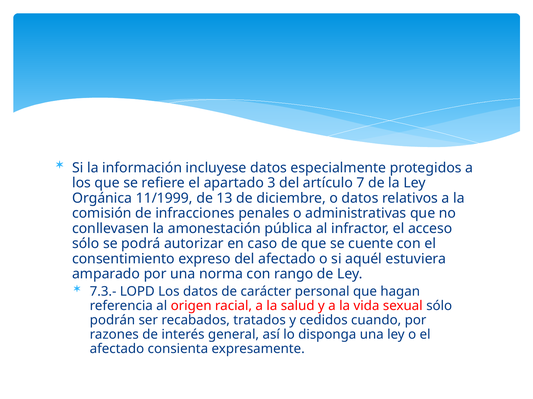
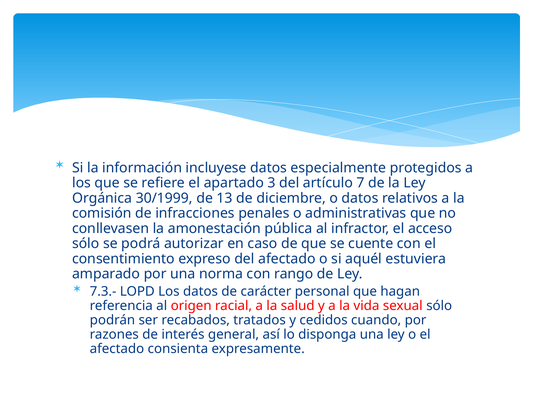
11/1999: 11/1999 -> 30/1999
